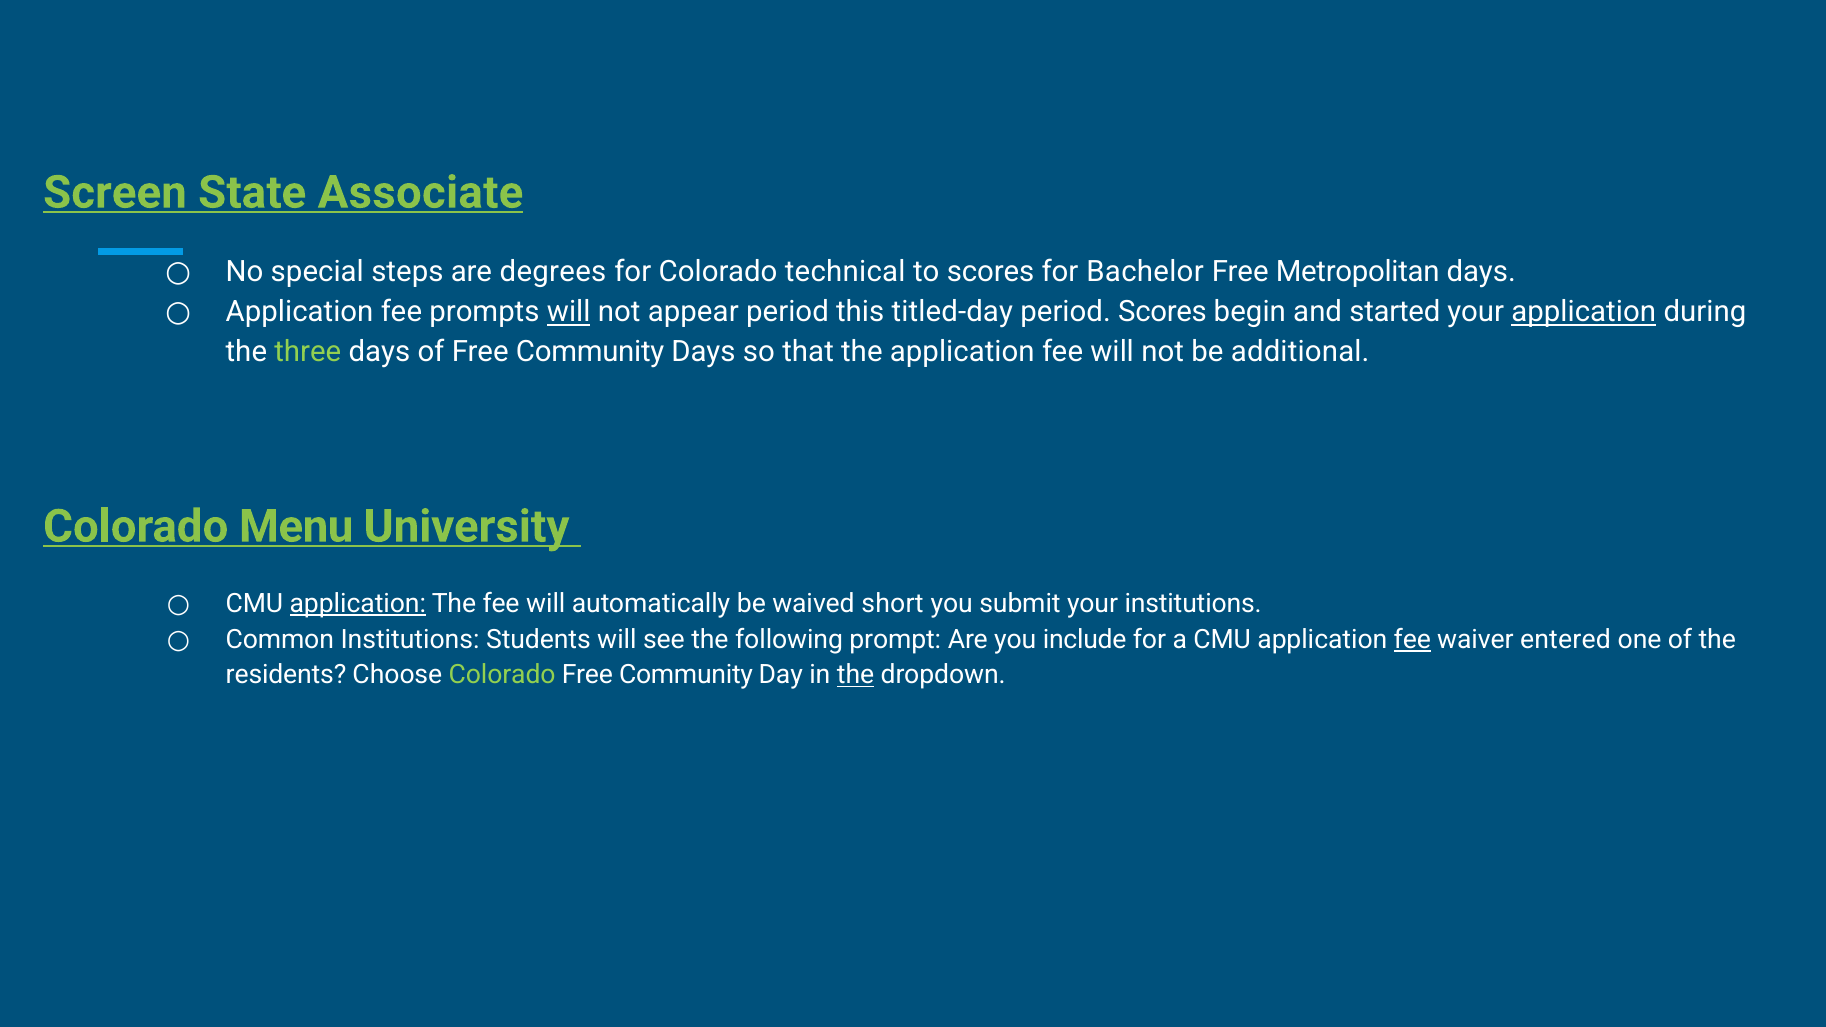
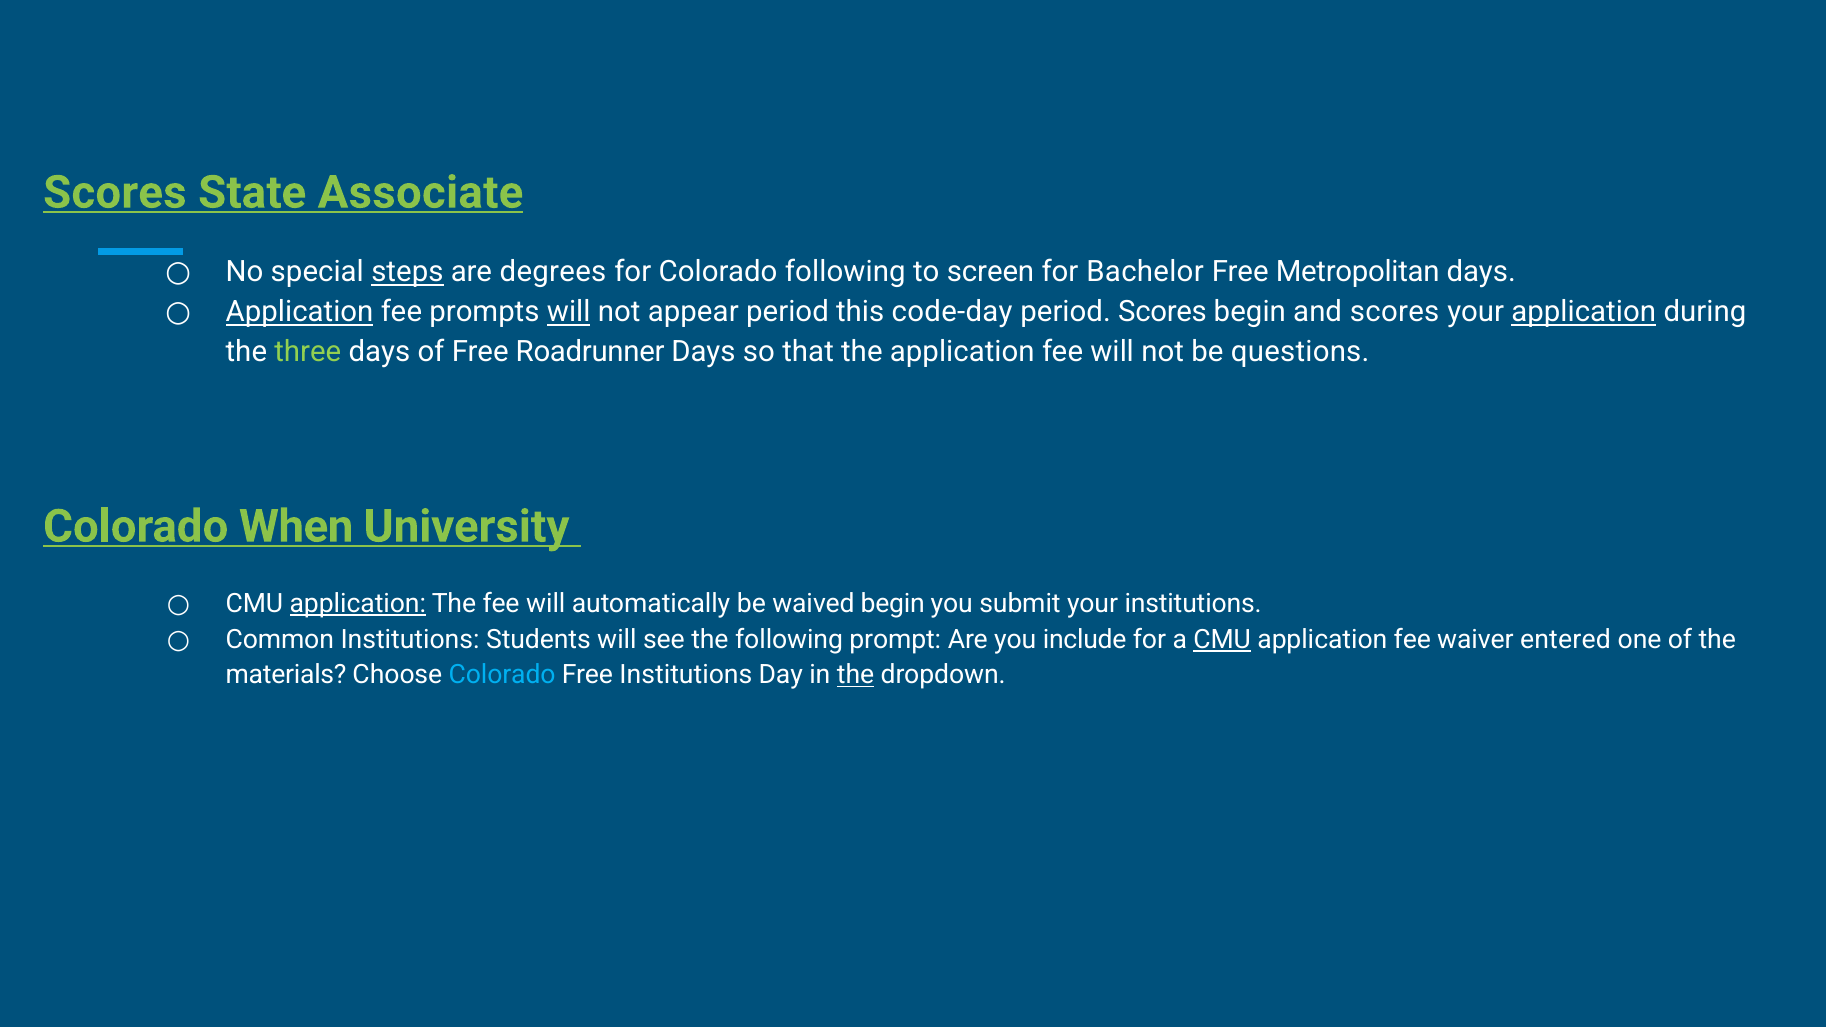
Screen at (115, 193): Screen -> Scores
steps underline: none -> present
Colorado technical: technical -> following
to scores: scores -> screen
Application at (300, 312) underline: none -> present
titled-day: titled-day -> code-day
and started: started -> scores
of Free Community: Community -> Roadrunner
additional: additional -> questions
Menu: Menu -> When
waived short: short -> begin
CMU at (1222, 640) underline: none -> present
fee at (1412, 640) underline: present -> none
residents: residents -> materials
Colorado at (502, 675) colour: light green -> light blue
Community at (686, 675): Community -> Institutions
